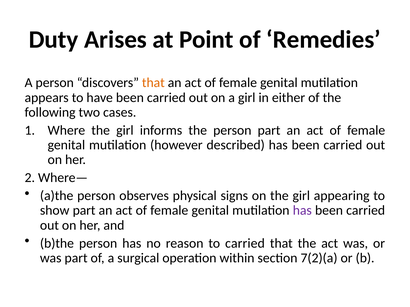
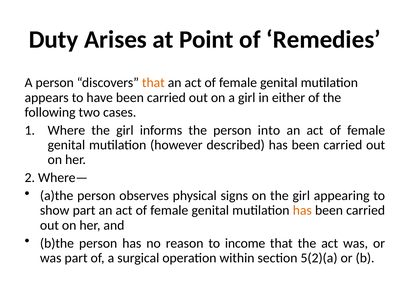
person part: part -> into
has at (302, 211) colour: purple -> orange
to carried: carried -> income
7(2)(a: 7(2)(a -> 5(2)(a
